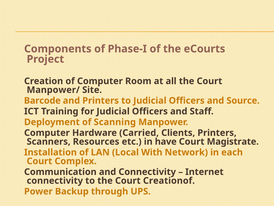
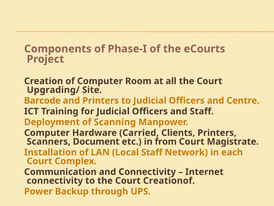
Manpower/: Manpower/ -> Upgrading/
Source: Source -> Centre
Resources: Resources -> Document
have: have -> from
Local With: With -> Staff
